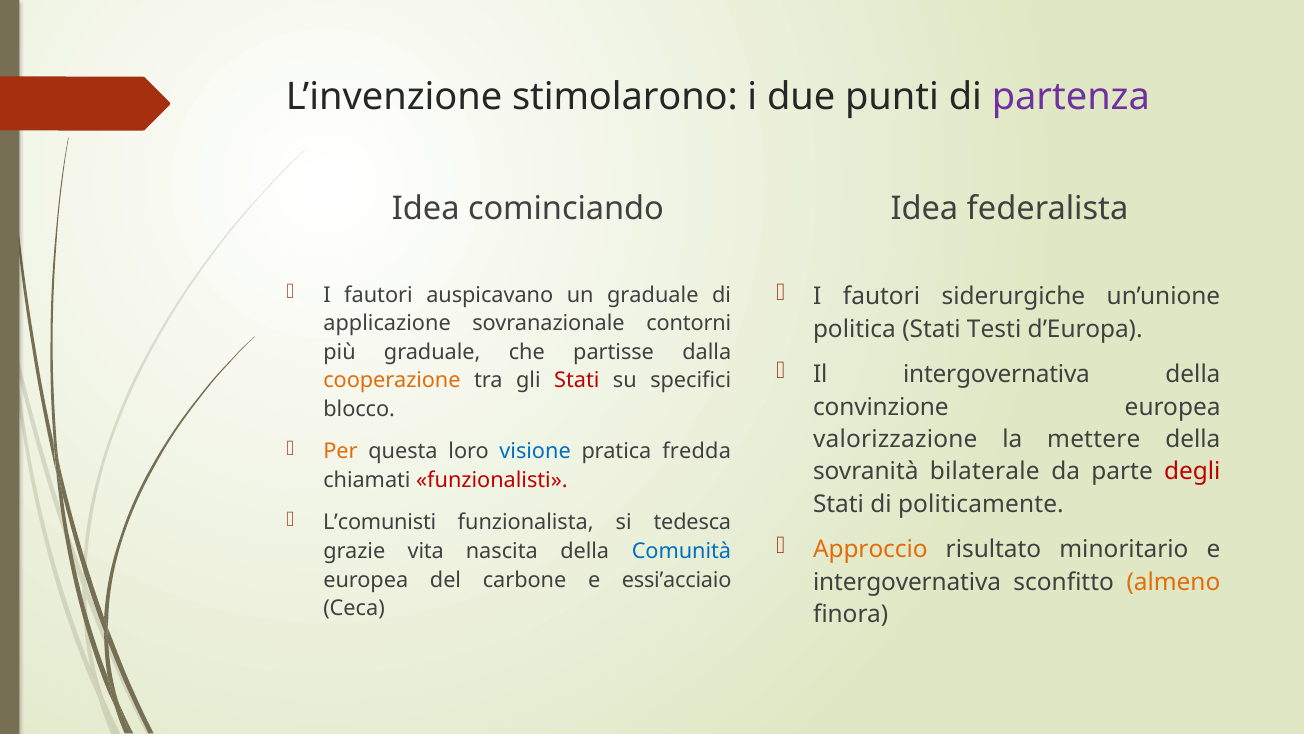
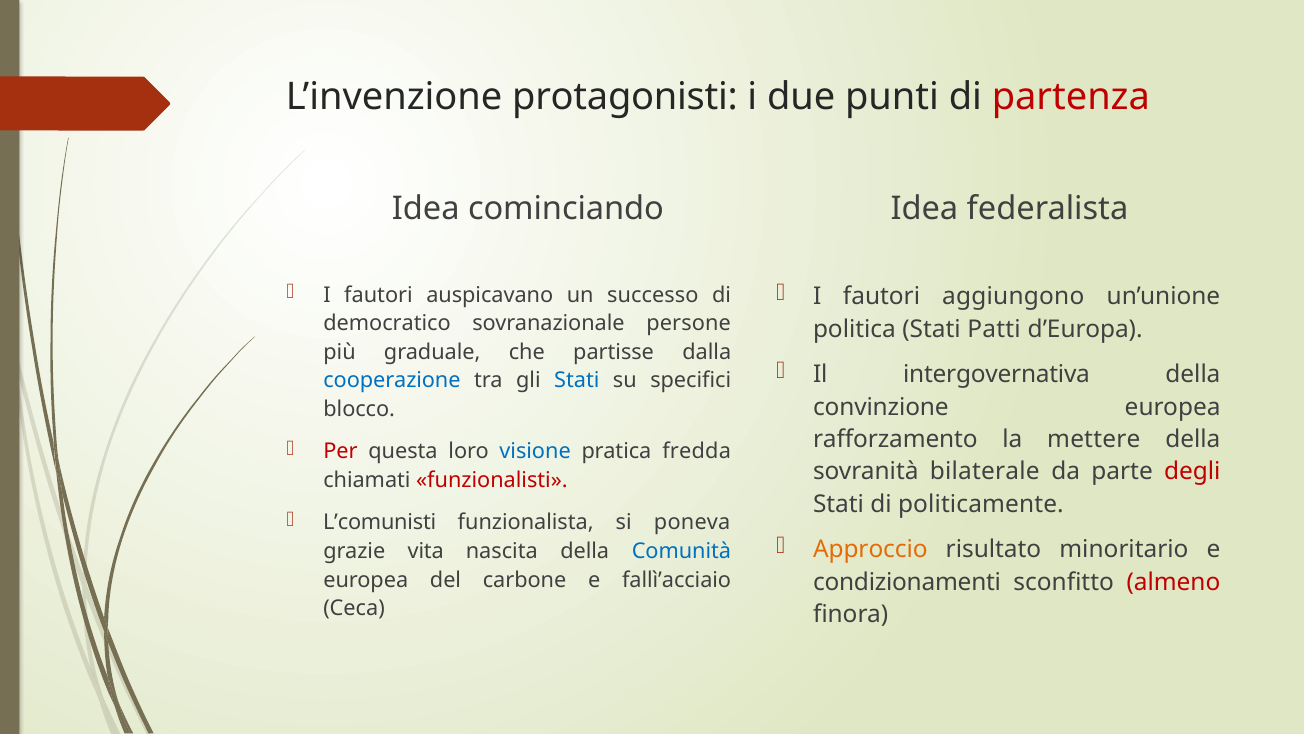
stimolarono: stimolarono -> protagonisti
partenza colour: purple -> red
un graduale: graduale -> successo
siderurgiche: siderurgiche -> aggiungono
applicazione: applicazione -> democratico
contorni: contorni -> persone
Testi: Testi -> Patti
cooperazione colour: orange -> blue
Stati at (577, 381) colour: red -> blue
valorizzazione: valorizzazione -> rafforzamento
Per colour: orange -> red
tedesca: tedesca -> poneva
essi’acciaio: essi’acciaio -> fallì’acciaio
intergovernativa at (907, 582): intergovernativa -> condizionamenti
almeno colour: orange -> red
